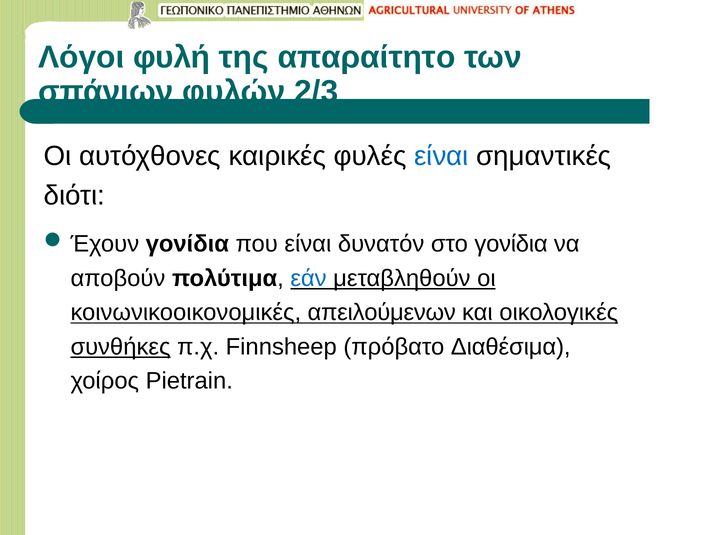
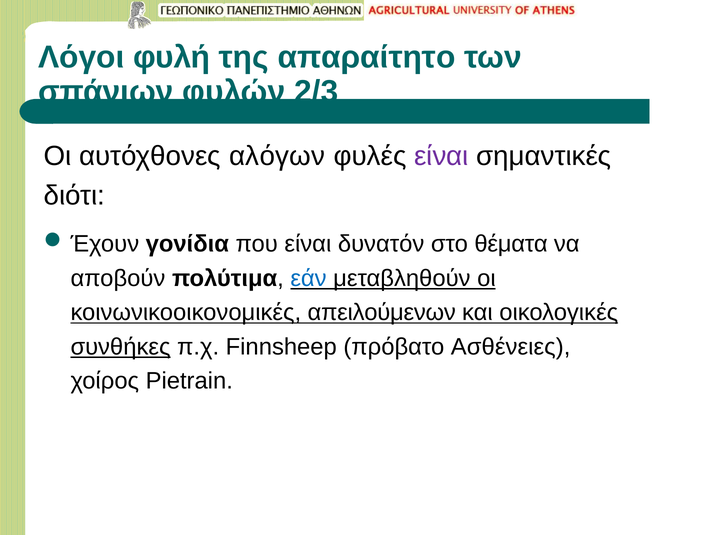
καιρικές: καιρικές -> αλόγων
είναι at (441, 156) colour: blue -> purple
στο γονίδια: γονίδια -> θέματα
Διαθέσιμα: Διαθέσιμα -> Ασθένειες
